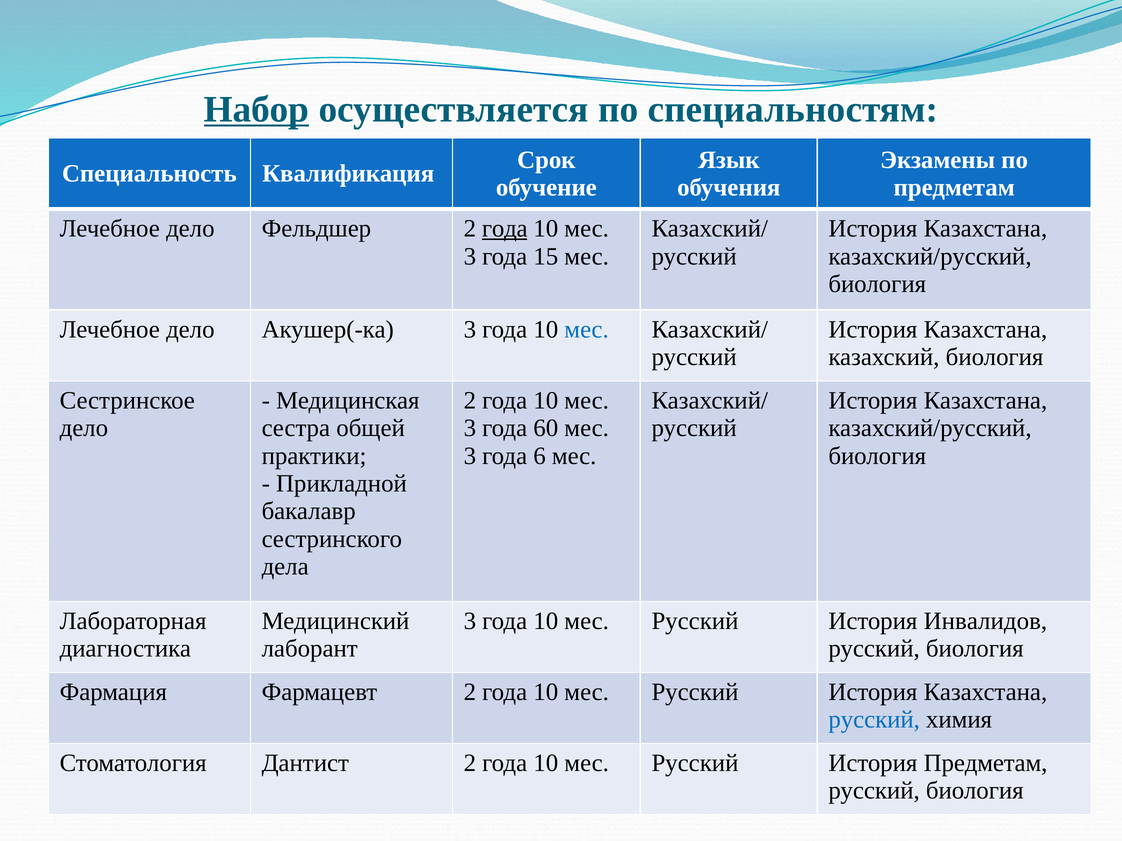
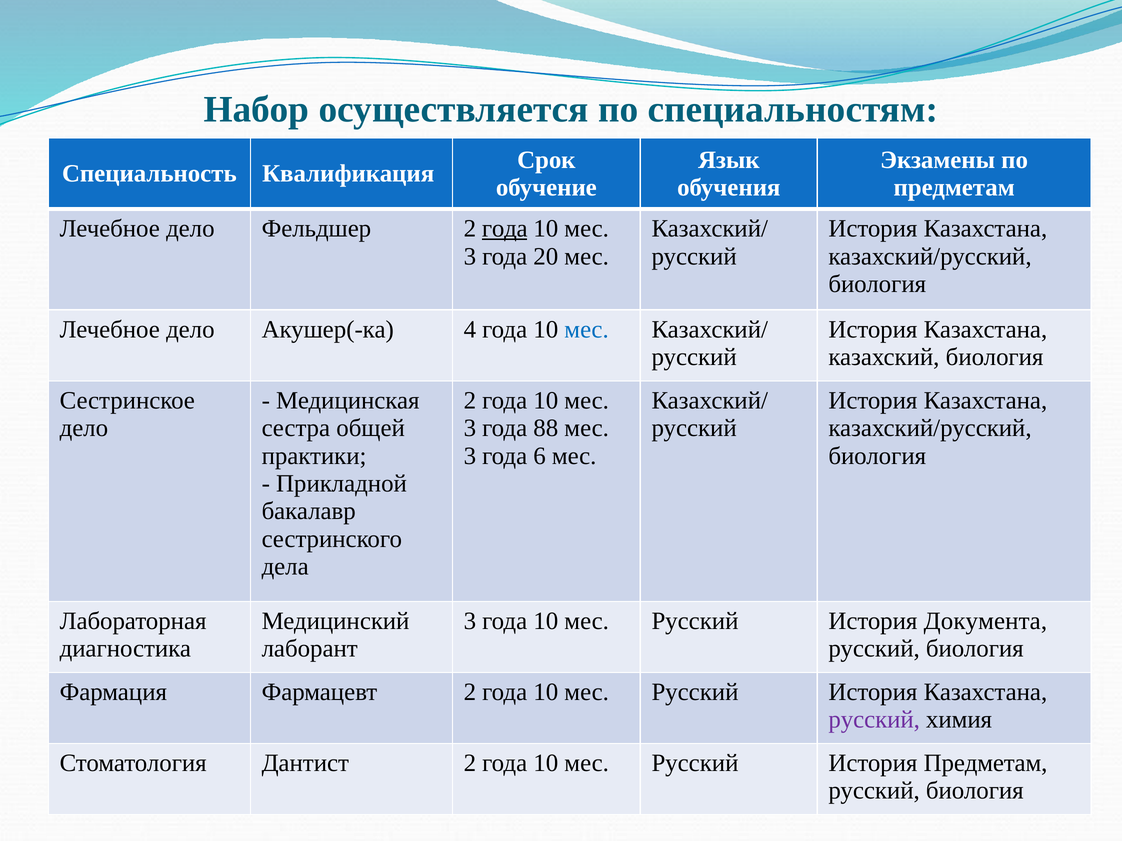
Набор underline: present -> none
15: 15 -> 20
Акушер(-ка 3: 3 -> 4
60: 60 -> 88
Инвалидов: Инвалидов -> Документа
русский at (874, 720) colour: blue -> purple
